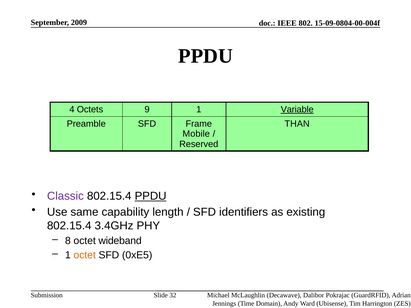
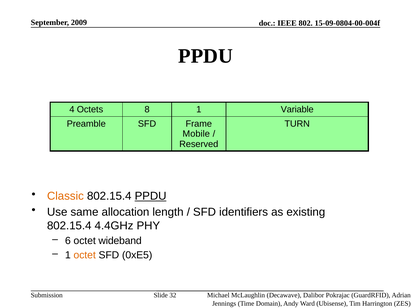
9: 9 -> 8
Variable underline: present -> none
THAN: THAN -> TURN
Classic colour: purple -> orange
capability: capability -> allocation
3.4GHz: 3.4GHz -> 4.4GHz
8: 8 -> 6
